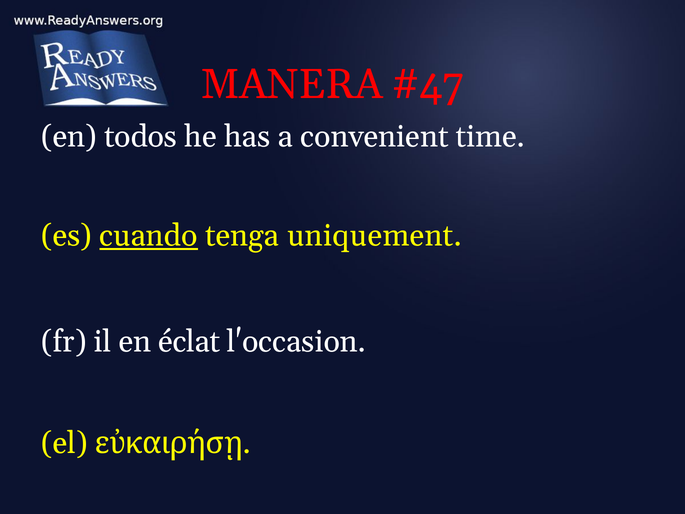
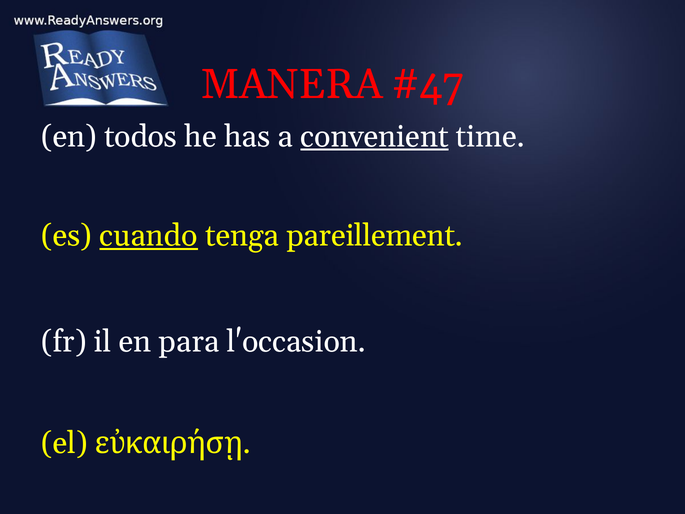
convenient underline: none -> present
uniquement: uniquement -> pareillement
éclat: éclat -> para
